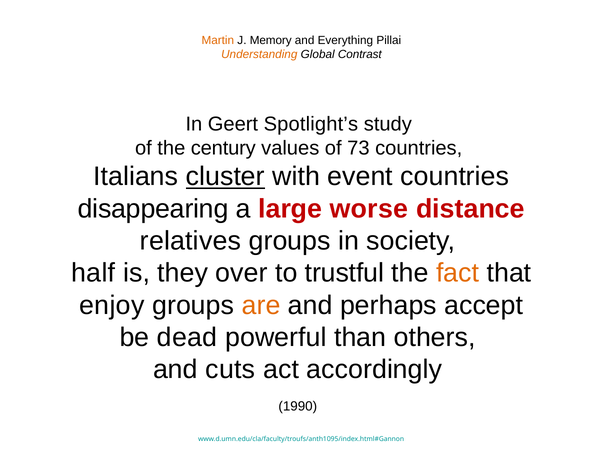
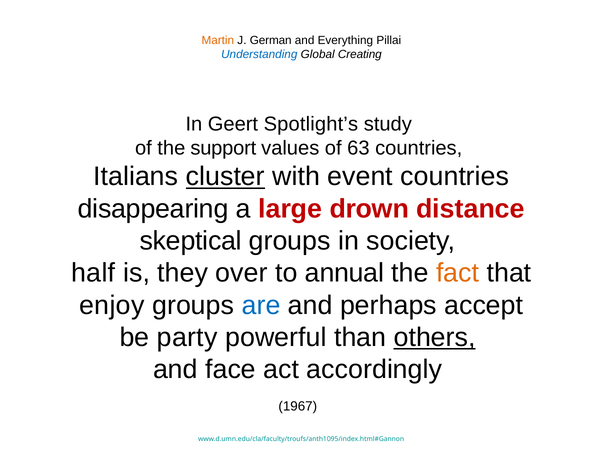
Memory: Memory -> German
Understanding colour: orange -> blue
Contrast: Contrast -> Creating
century: century -> support
73: 73 -> 63
worse: worse -> drown
relatives: relatives -> skeptical
trustful: trustful -> annual
are colour: orange -> blue
dead: dead -> party
others underline: none -> present
cuts: cuts -> face
1990: 1990 -> 1967
